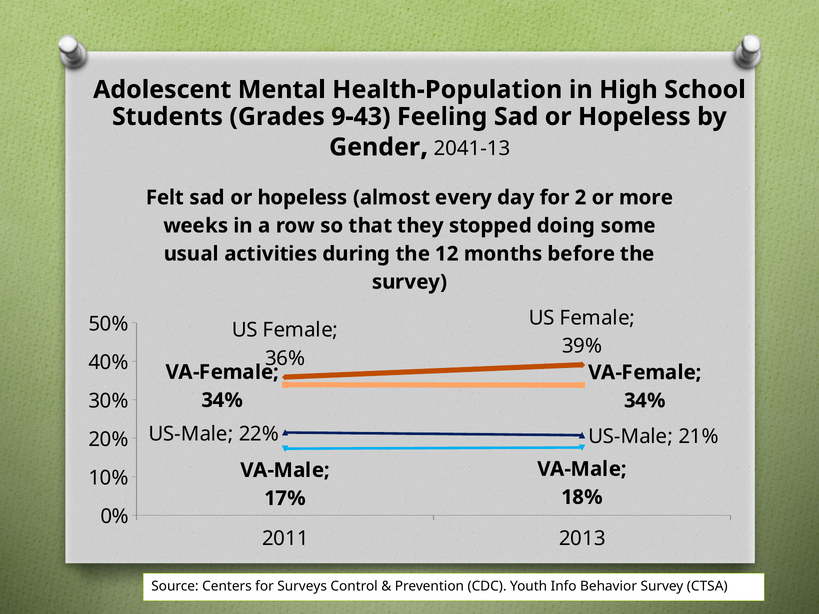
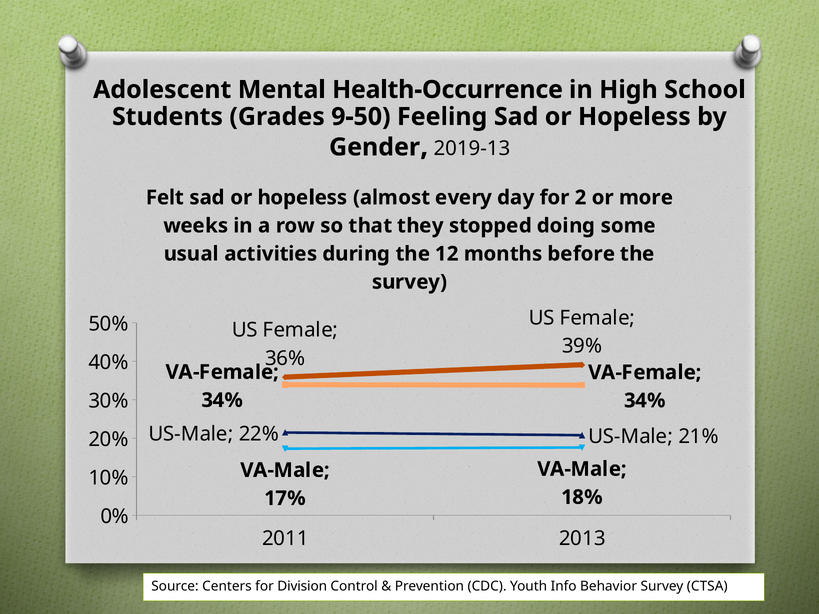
Health-Population: Health-Population -> Health-Occurrence
9-43: 9-43 -> 9-50
2041-13: 2041-13 -> 2019-13
Surveys: Surveys -> Division
